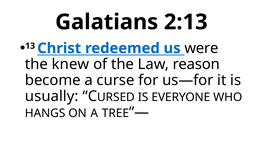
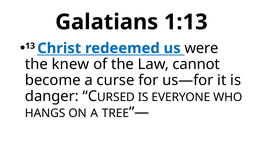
2:13: 2:13 -> 1:13
reason: reason -> cannot
usually: usually -> danger
